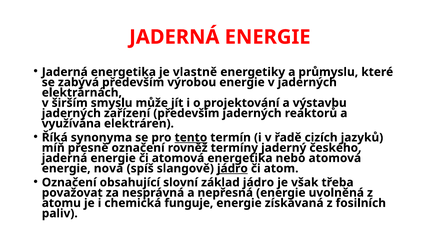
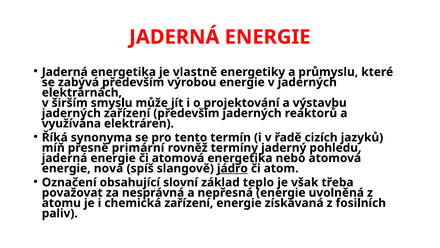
tento underline: present -> none
přesně označení: označení -> primární
českého: českého -> pohledu
základ jádro: jádro -> teplo
chemická funguje: funguje -> zařízení
